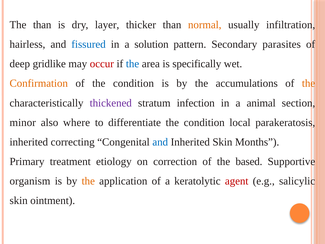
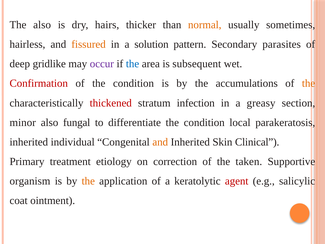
The than: than -> also
layer: layer -> hairs
infiltration: infiltration -> sometimes
fissured colour: blue -> orange
occur colour: red -> purple
specifically: specifically -> subsequent
Confirmation colour: orange -> red
thickened colour: purple -> red
animal: animal -> greasy
where: where -> fungal
correcting: correcting -> individual
and at (160, 142) colour: blue -> orange
Months: Months -> Clinical
based: based -> taken
skin at (19, 200): skin -> coat
